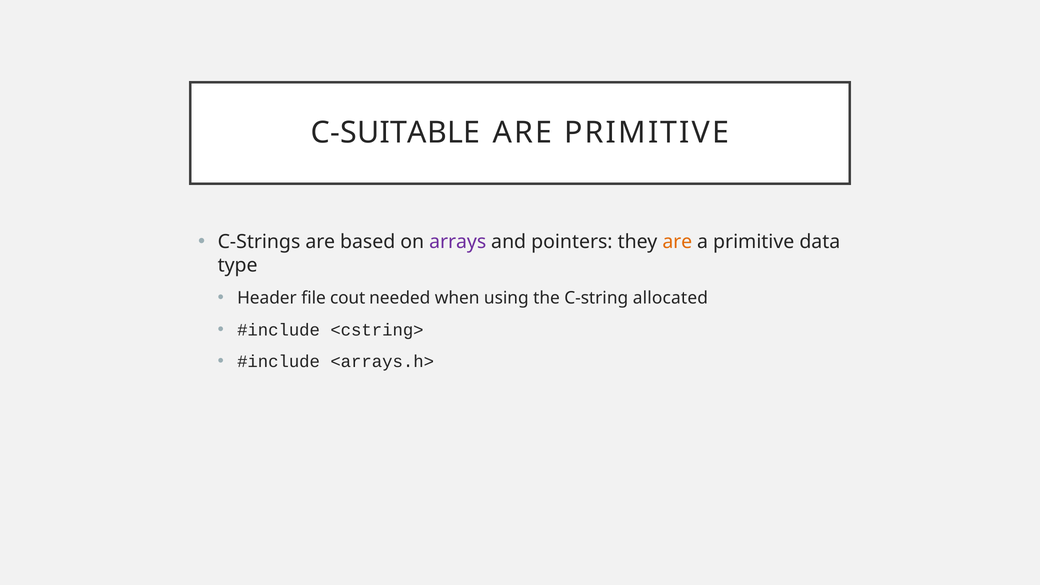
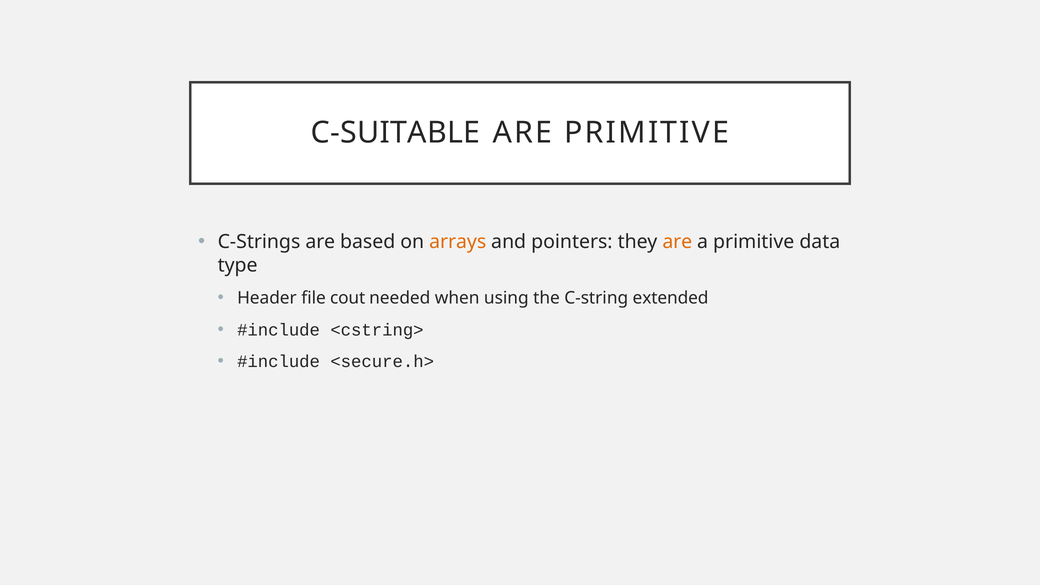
arrays colour: purple -> orange
allocated: allocated -> extended
<arrays.h>: <arrays.h> -> <secure.h>
